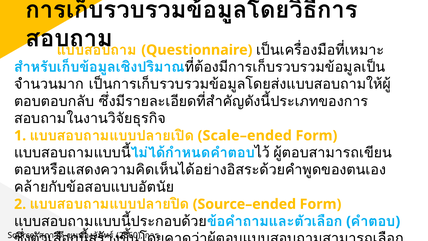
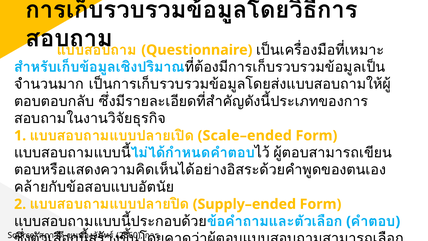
Source–ended: Source–ended -> Supply–ended
